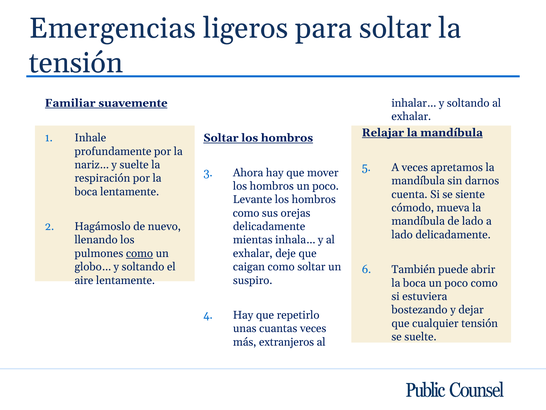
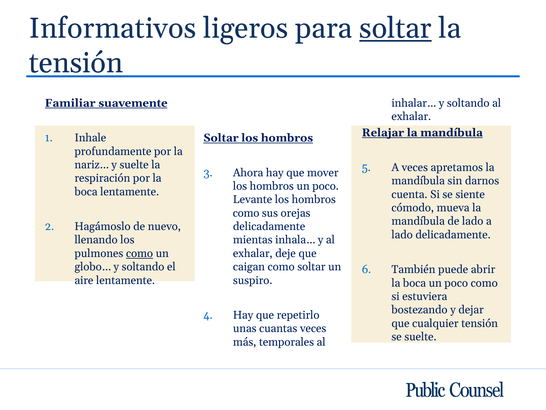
Emergencias: Emergencias -> Informativos
soltar at (395, 28) underline: none -> present
extranjeros: extranjeros -> temporales
